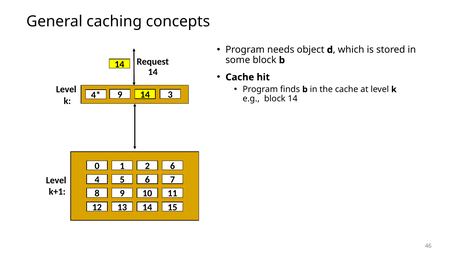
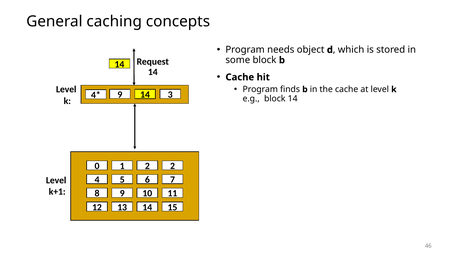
2 6: 6 -> 2
